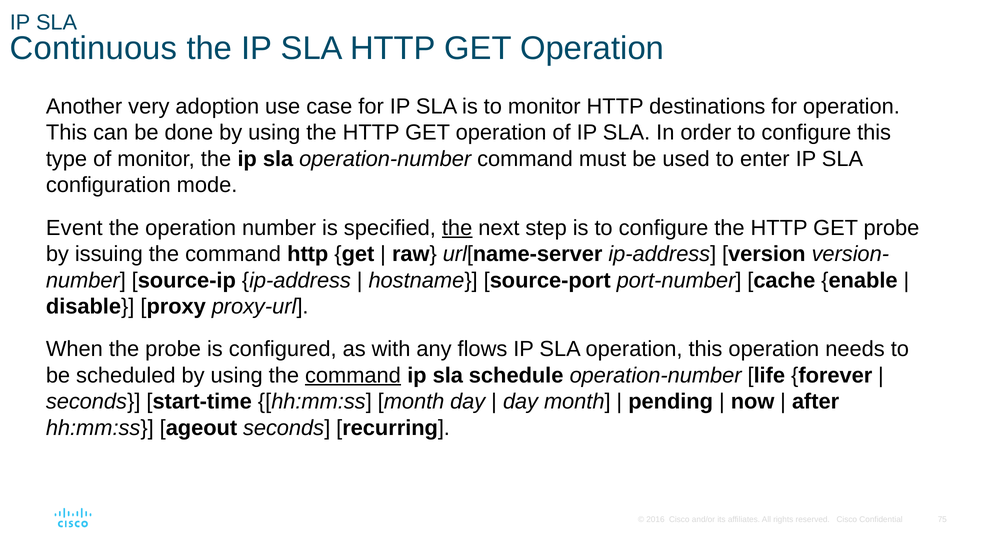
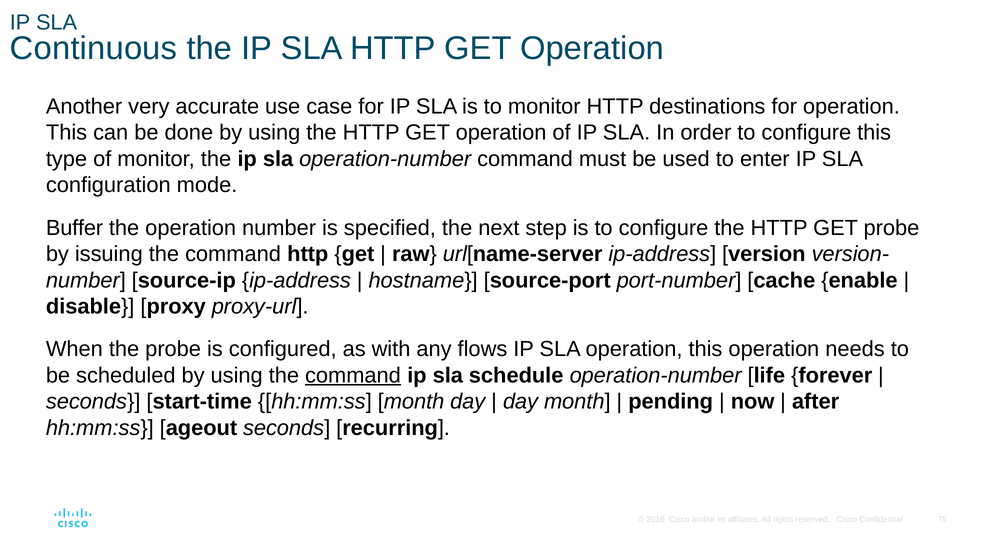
adoption: adoption -> accurate
Event: Event -> Buffer
the at (457, 228) underline: present -> none
